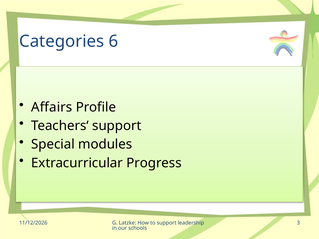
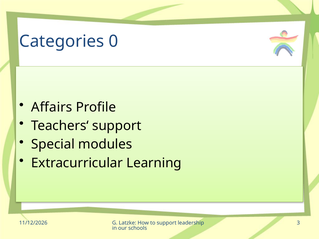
6: 6 -> 0
Progress: Progress -> Learning
